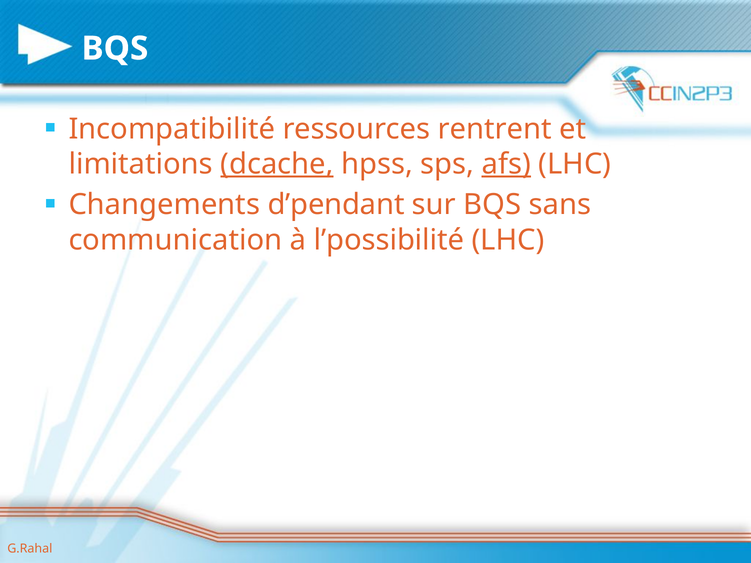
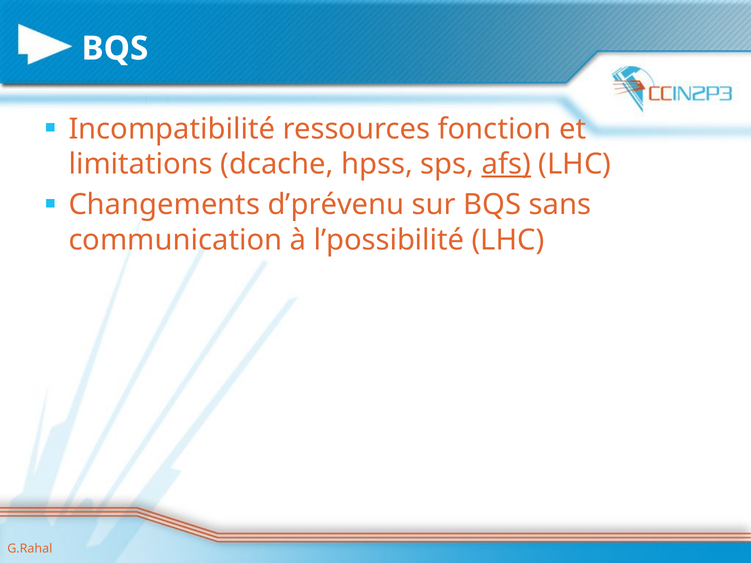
rentrent: rentrent -> fonction
dcache underline: present -> none
d’pendant: d’pendant -> d’prévenu
